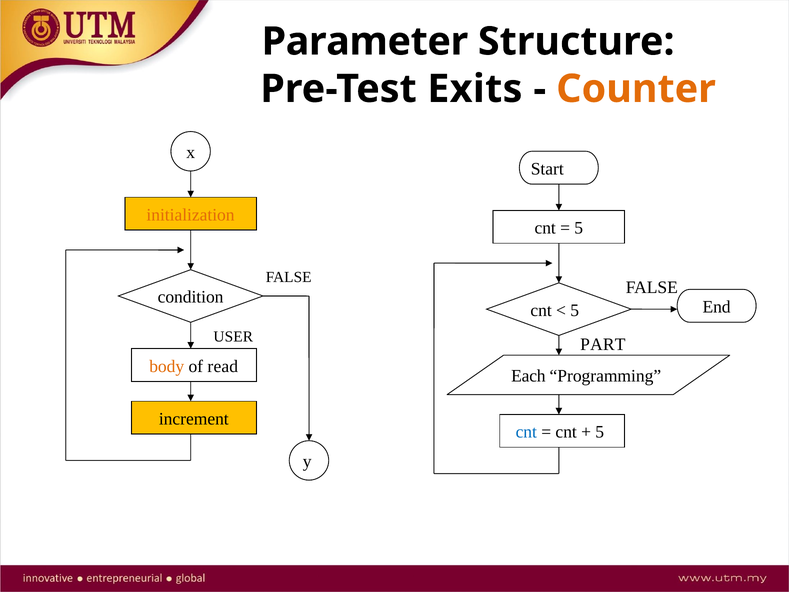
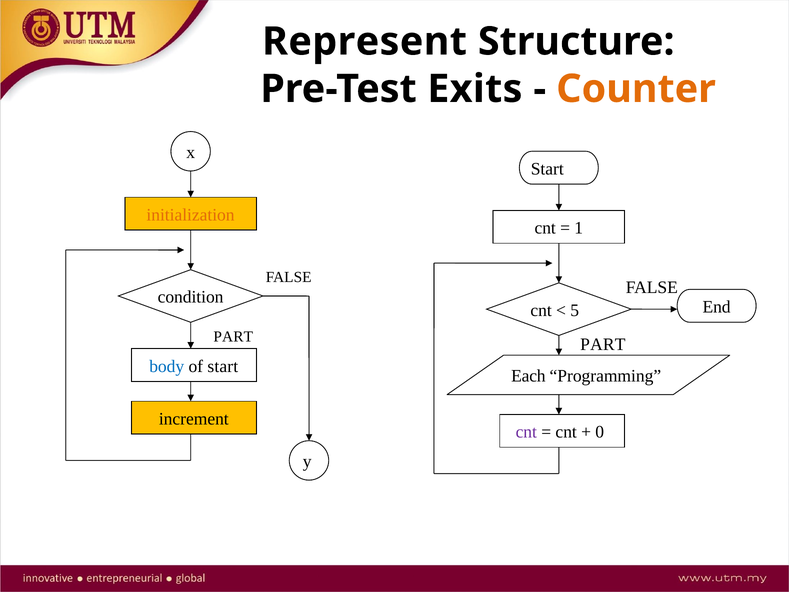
Parameter: Parameter -> Represent
5 at (579, 228): 5 -> 1
USER at (233, 336): USER -> PART
body colour: orange -> blue
of read: read -> start
cnt at (526, 432) colour: blue -> purple
5 at (600, 432): 5 -> 0
